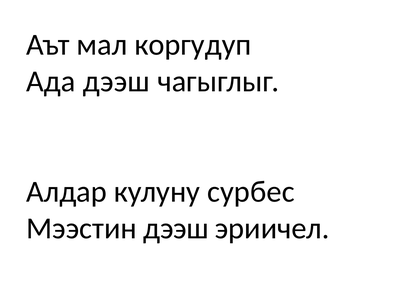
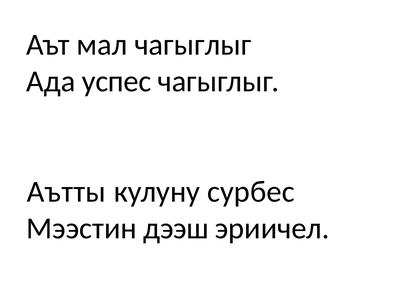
мал коргудуп: коргудуп -> чагыглыг
Ада дээш: дээш -> успес
Алдар: Алдар -> Аътты
